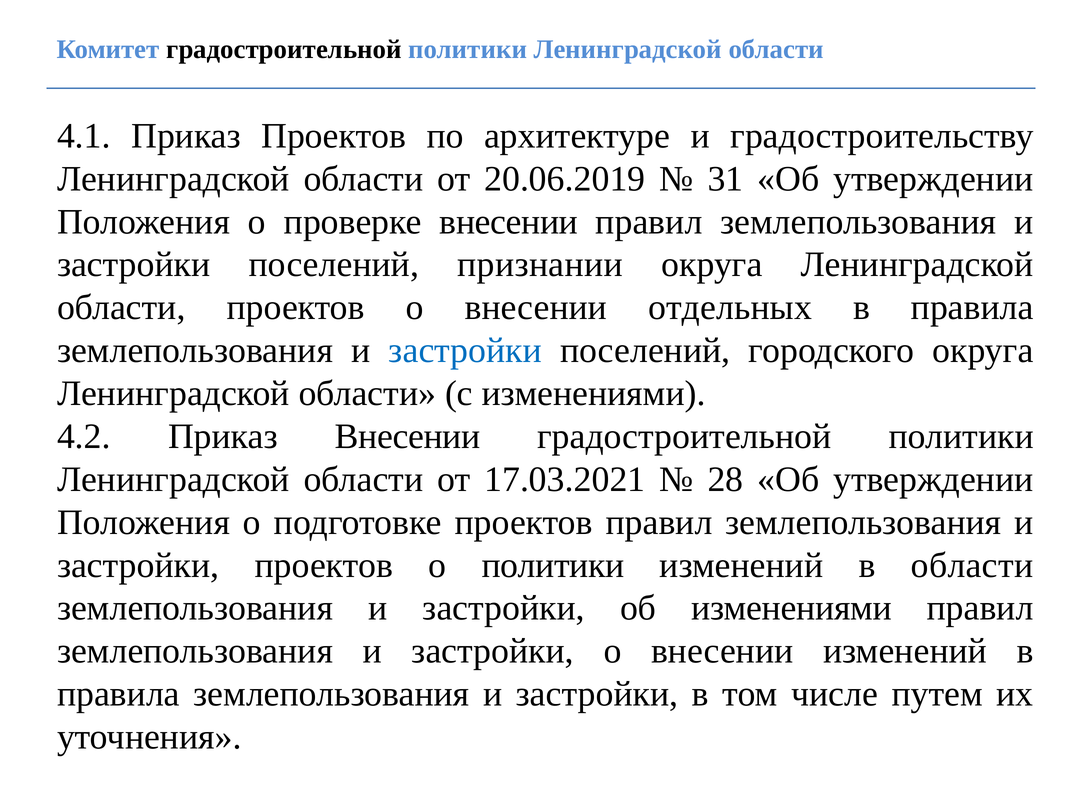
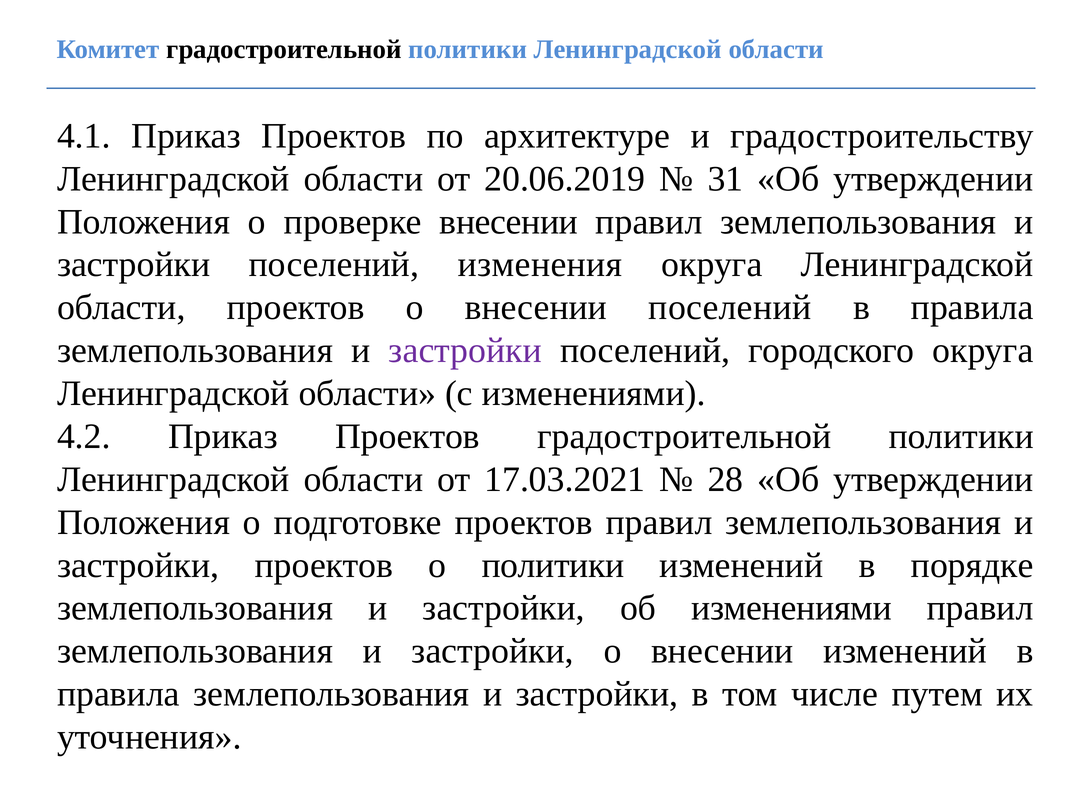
признании: признании -> изменения
внесении отдельных: отдельных -> поселений
застройки at (465, 351) colour: blue -> purple
4.2 Приказ Внесении: Внесении -> Проектов
в области: области -> порядке
